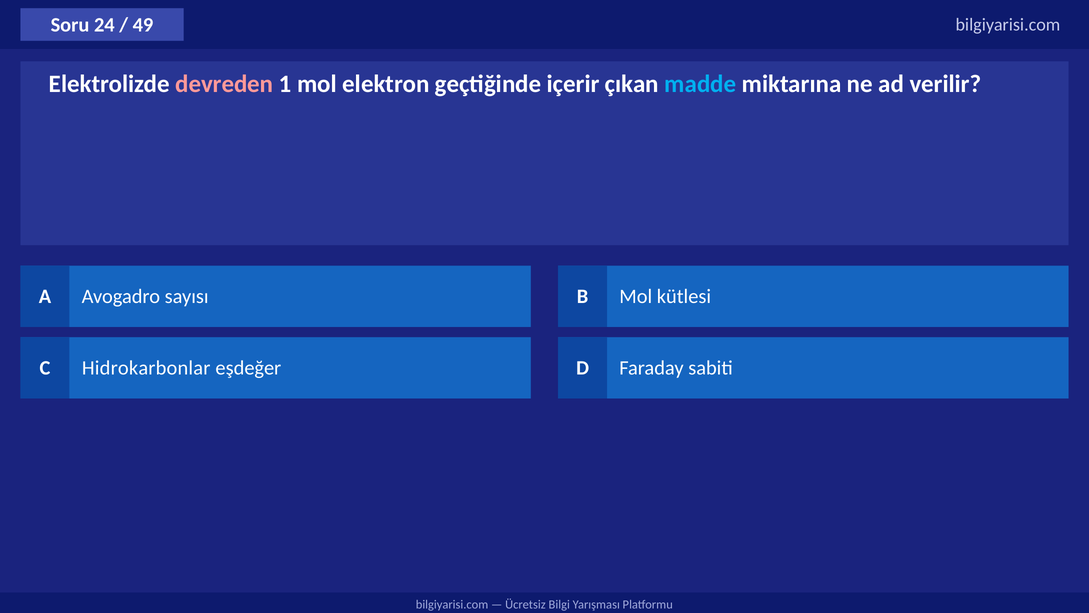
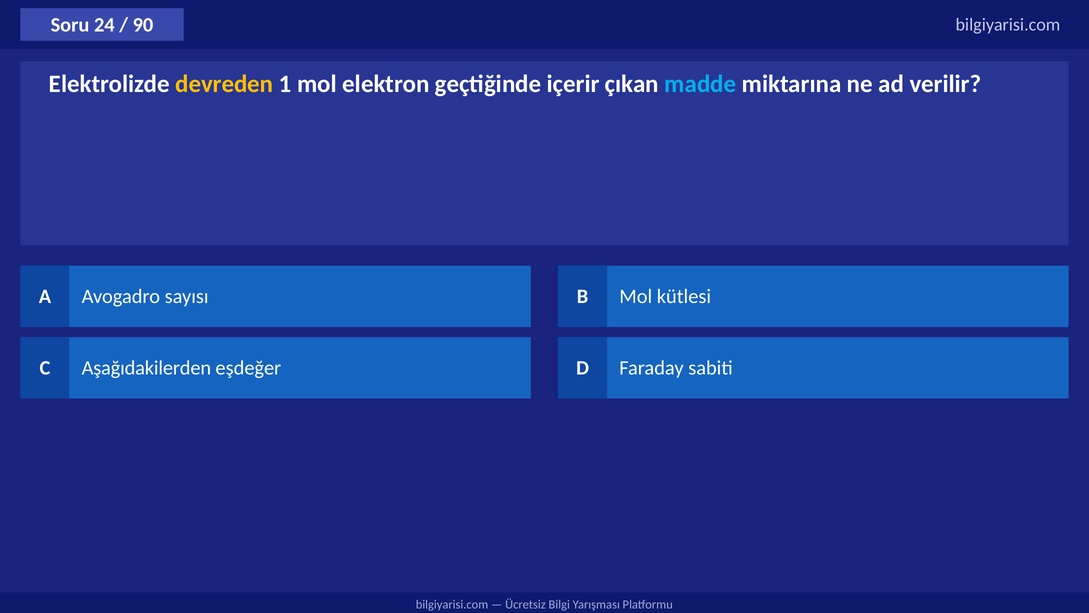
49: 49 -> 90
devreden colour: pink -> yellow
Hidrokarbonlar: Hidrokarbonlar -> Aşağıdakilerden
